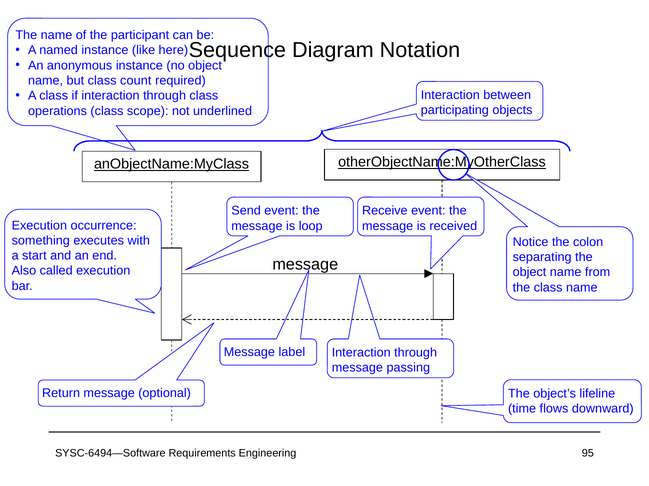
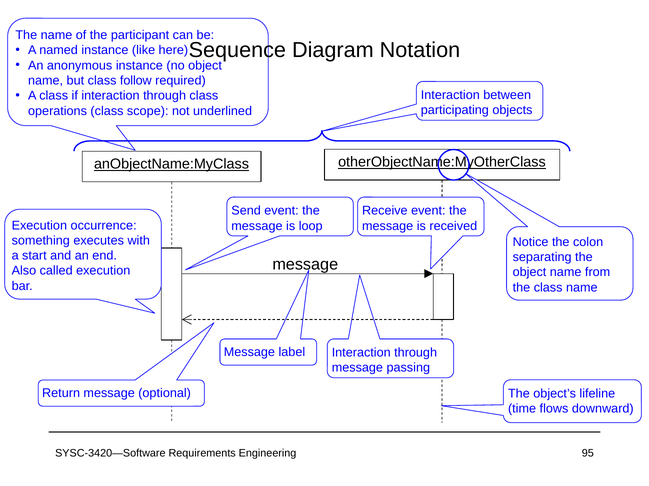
count: count -> follow
SYSC-6494—Software: SYSC-6494—Software -> SYSC-3420—Software
